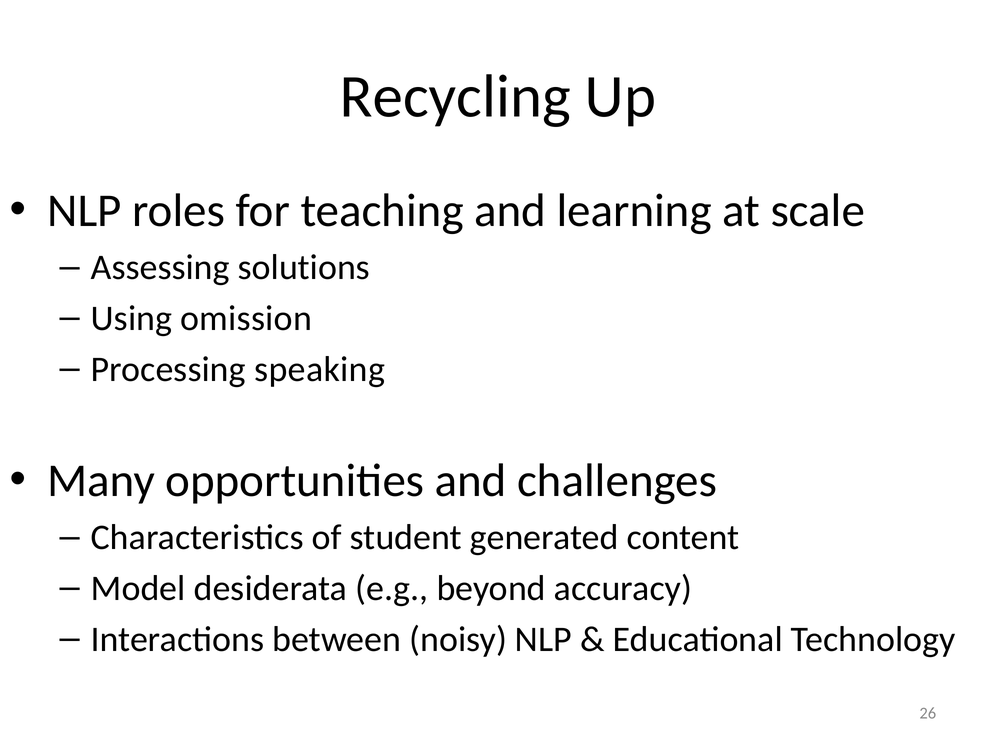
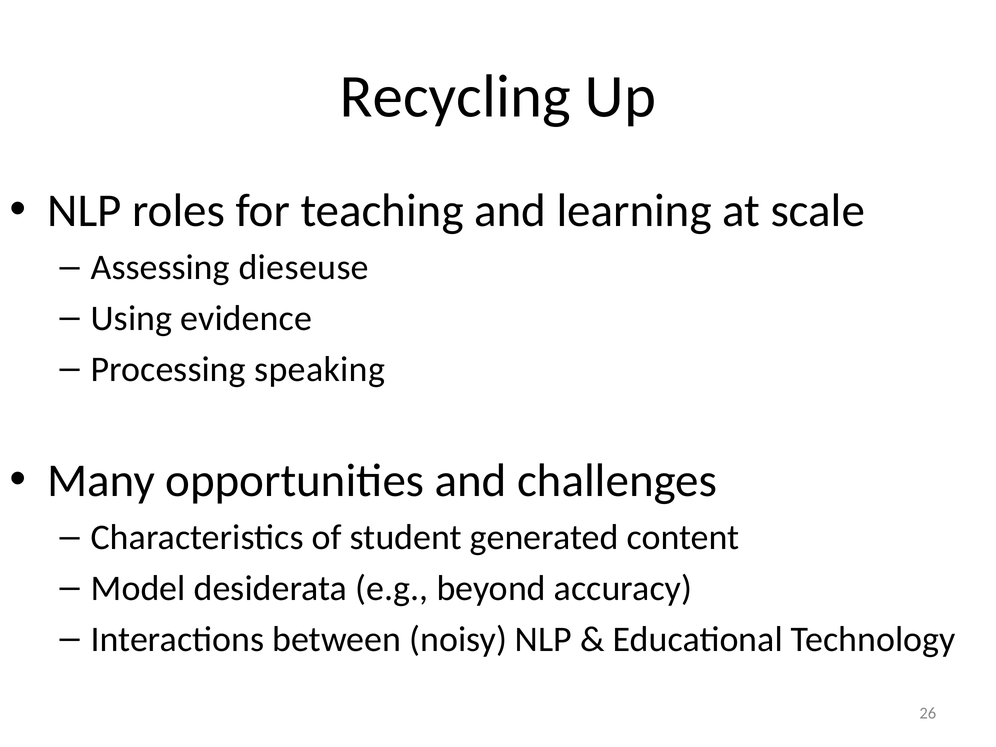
solutions: solutions -> dieseuse
omission: omission -> evidence
